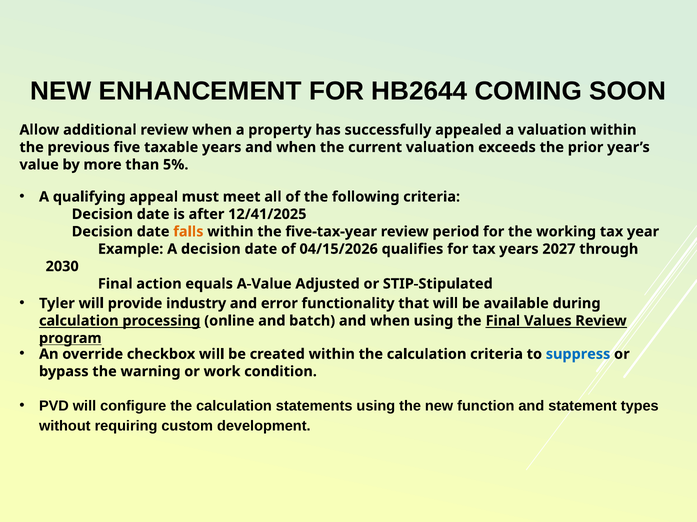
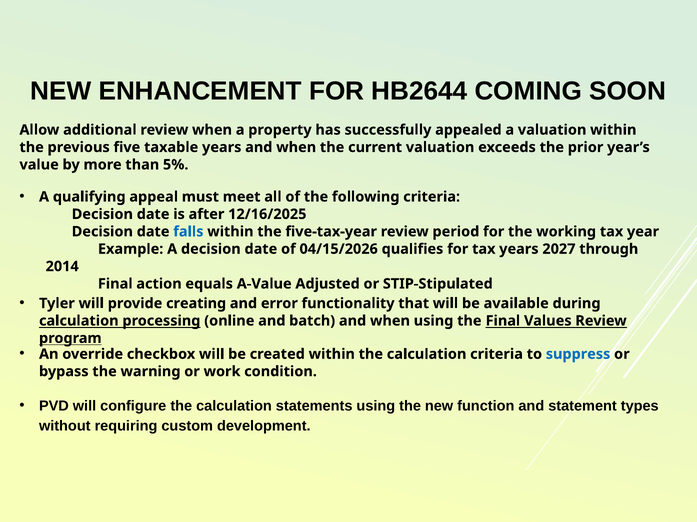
12/41/2025: 12/41/2025 -> 12/16/2025
falls colour: orange -> blue
2030: 2030 -> 2014
industry: industry -> creating
